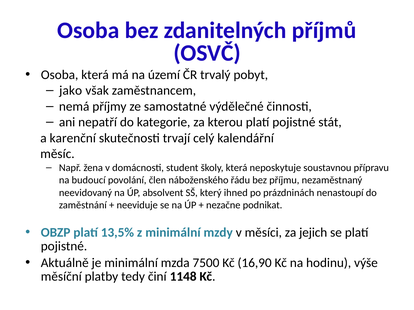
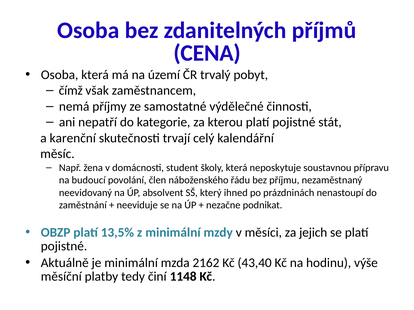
OSVČ: OSVČ -> CENA
jako: jako -> čímž
7500: 7500 -> 2162
16,90: 16,90 -> 43,40
